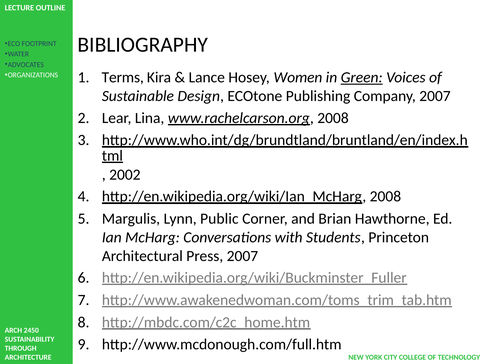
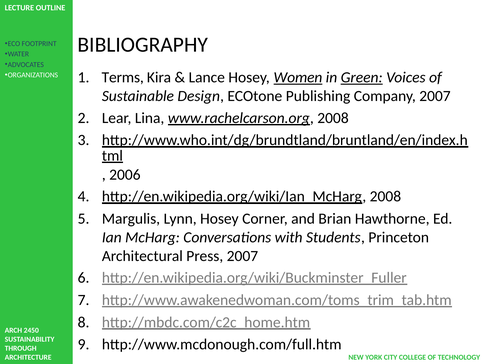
Women underline: none -> present
2002: 2002 -> 2006
Lynn Public: Public -> Hosey
